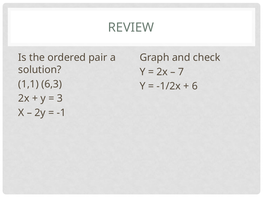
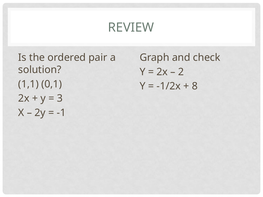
7: 7 -> 2
6,3: 6,3 -> 0,1
6: 6 -> 8
